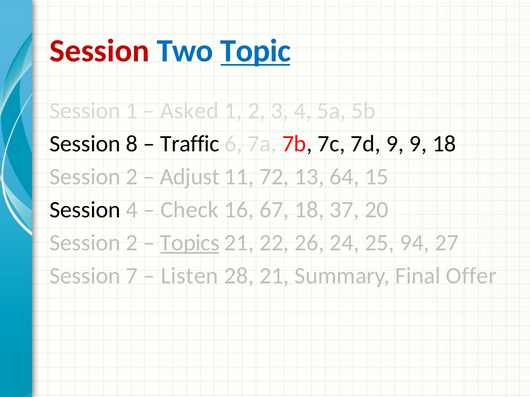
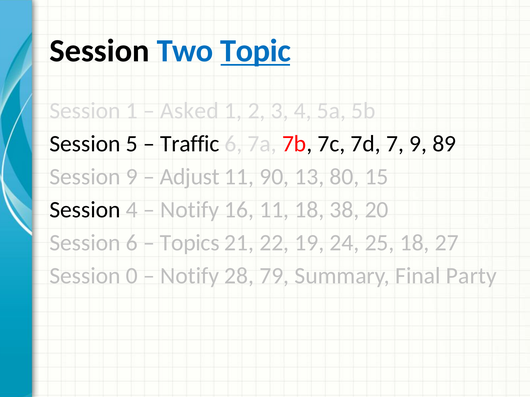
Session at (100, 51) colour: red -> black
8: 8 -> 5
7d 9: 9 -> 7
9 18: 18 -> 89
2 at (132, 177): 2 -> 9
72: 72 -> 90
64: 64 -> 80
Check at (190, 210): Check -> Notify
16 67: 67 -> 11
37: 37 -> 38
2 at (132, 243): 2 -> 6
Topics underline: present -> none
26: 26 -> 19
25 94: 94 -> 18
7: 7 -> 0
Listen at (190, 276): Listen -> Notify
28 21: 21 -> 79
Offer: Offer -> Party
